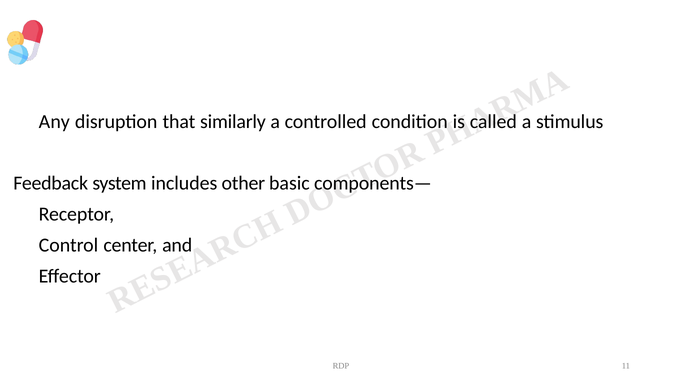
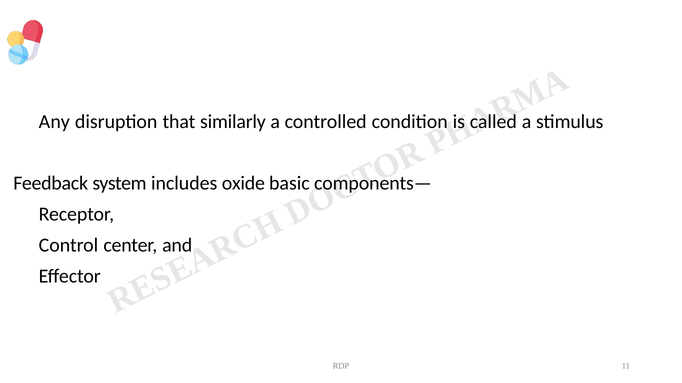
other: other -> oxide
